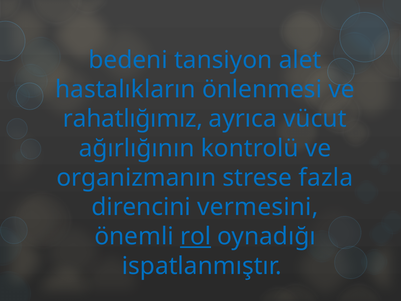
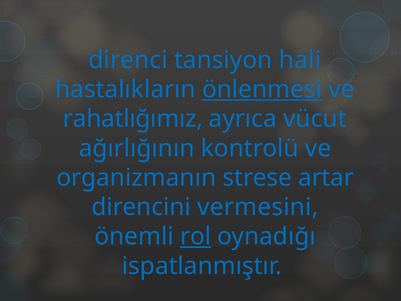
bedeni: bedeni -> direnci
alet: alet -> hali
önlenmesi underline: none -> present
fazla: fazla -> artar
